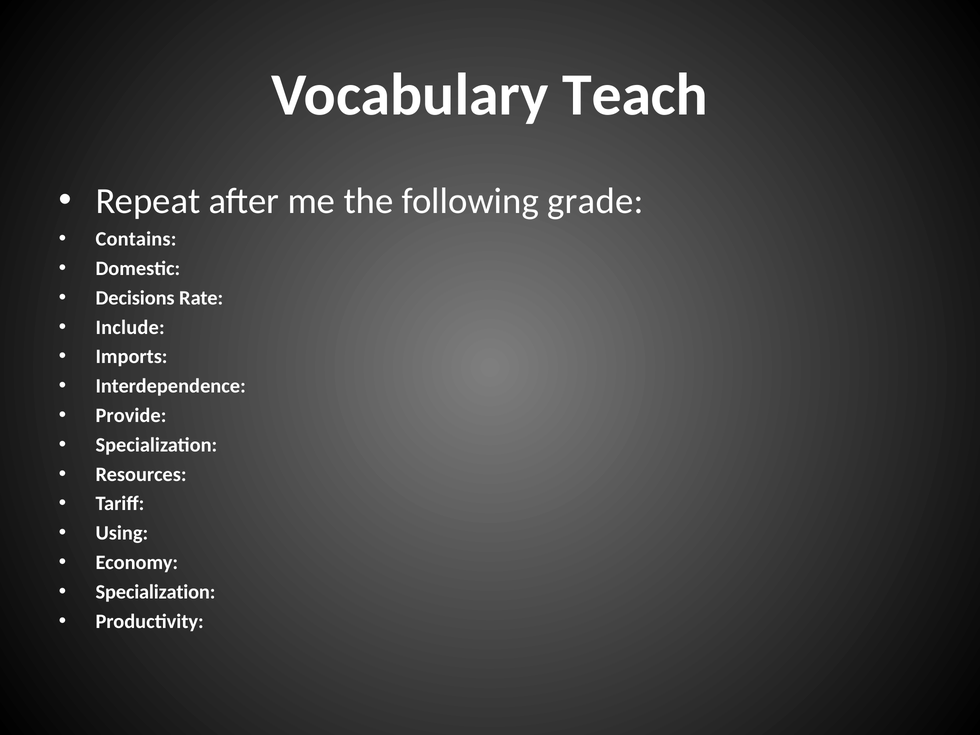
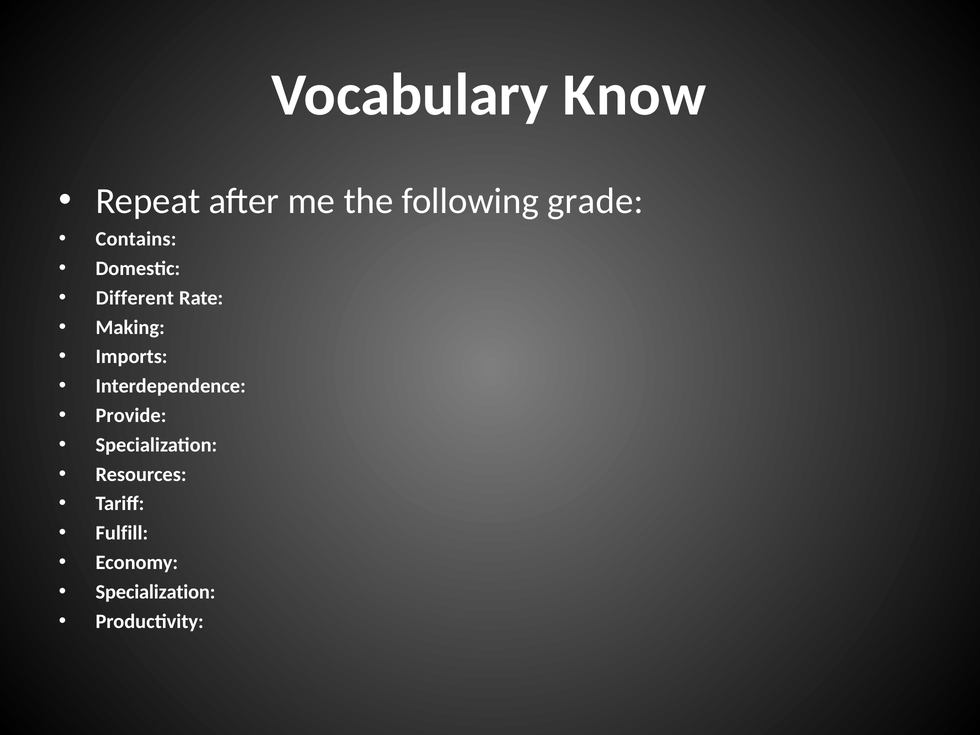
Teach: Teach -> Know
Decisions: Decisions -> Different
Include: Include -> Making
Using: Using -> Fulfill
